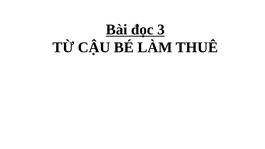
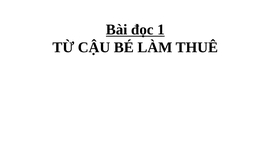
3: 3 -> 1
